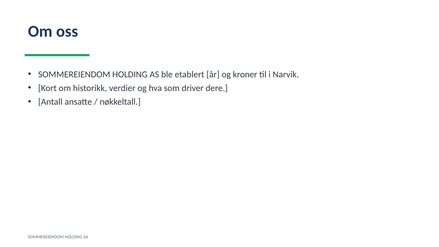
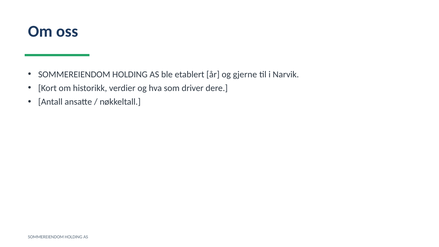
kroner: kroner -> gjerne
